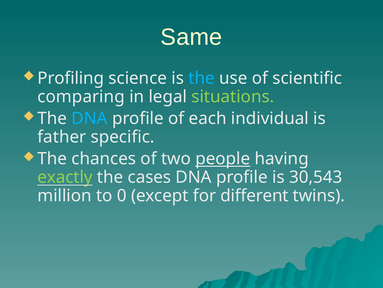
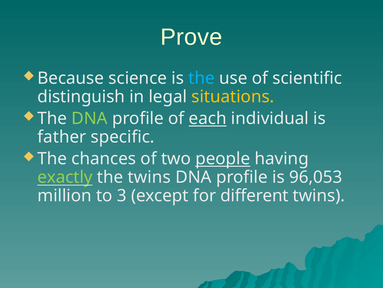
Same: Same -> Prove
Profiling: Profiling -> Because
comparing: comparing -> distinguish
situations colour: light green -> yellow
DNA at (89, 118) colour: light blue -> light green
each underline: none -> present
the cases: cases -> twins
30,543: 30,543 -> 96,053
0: 0 -> 3
